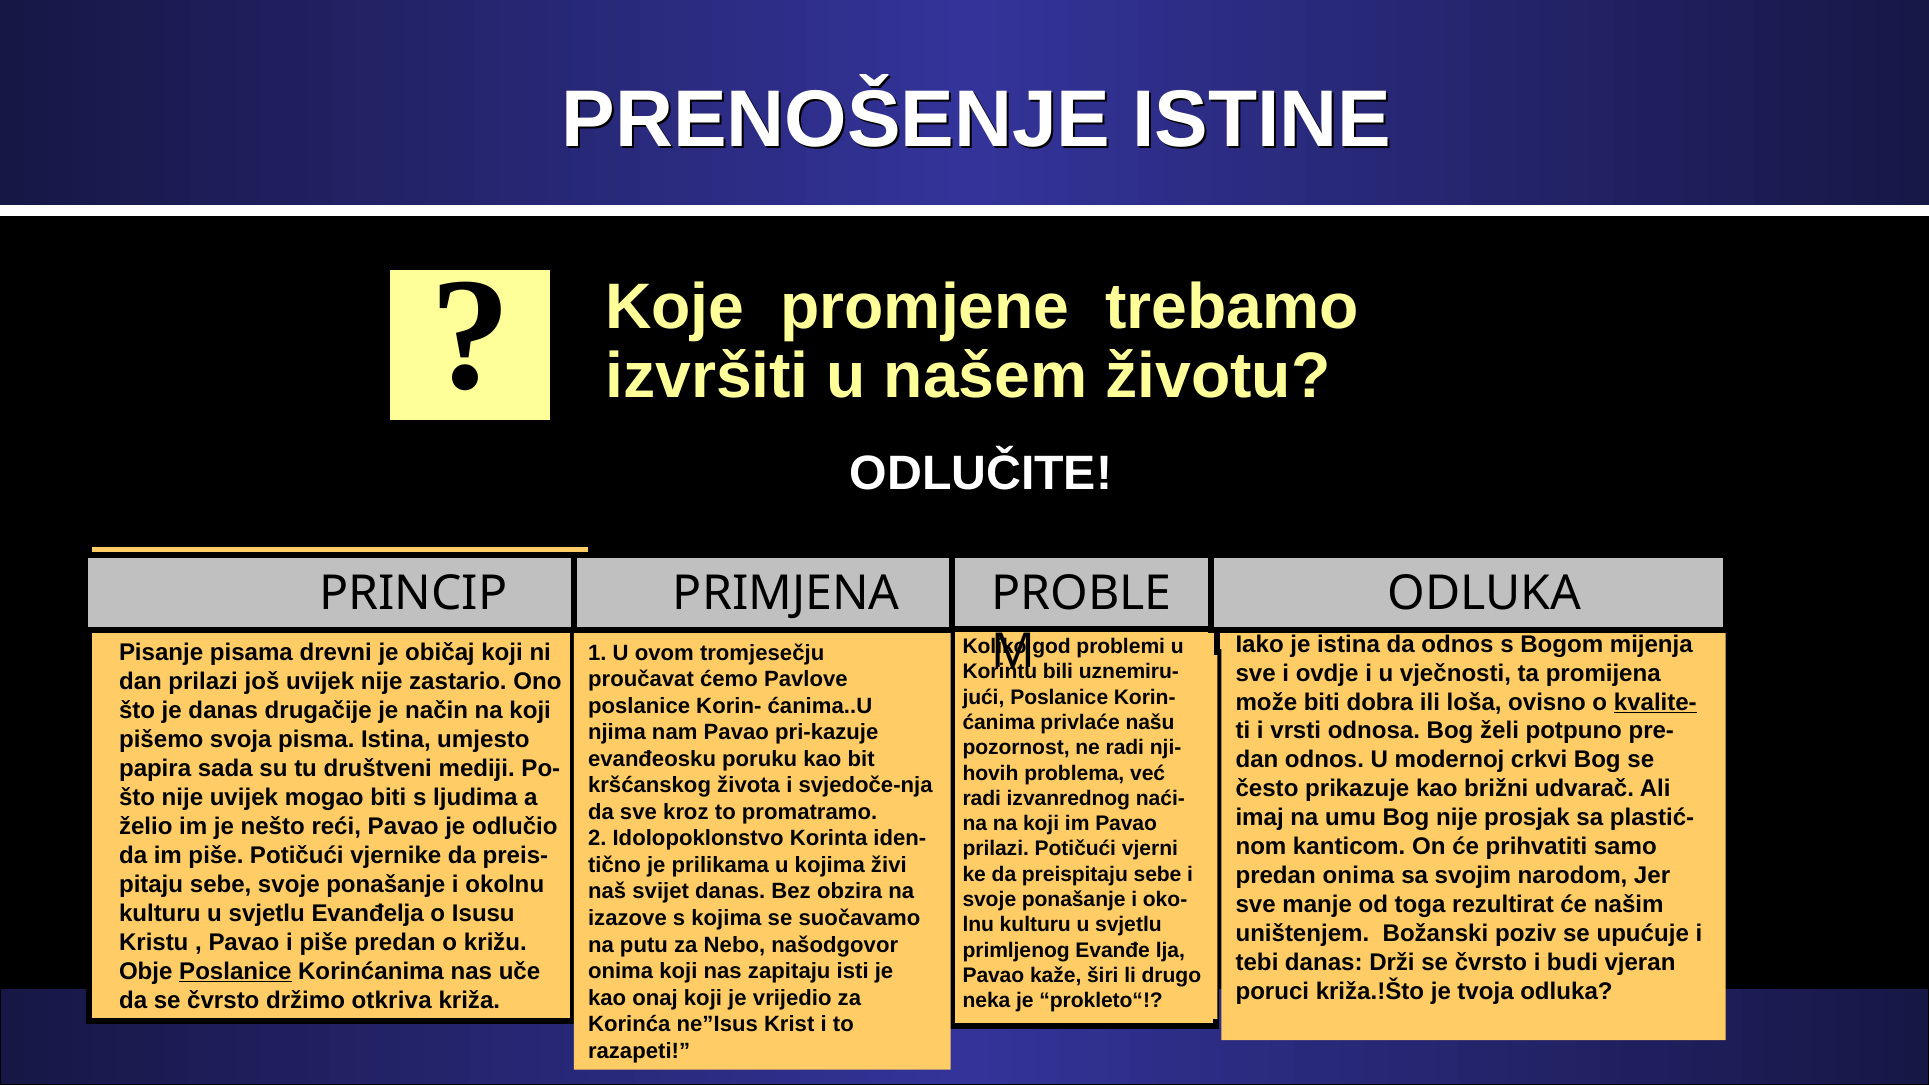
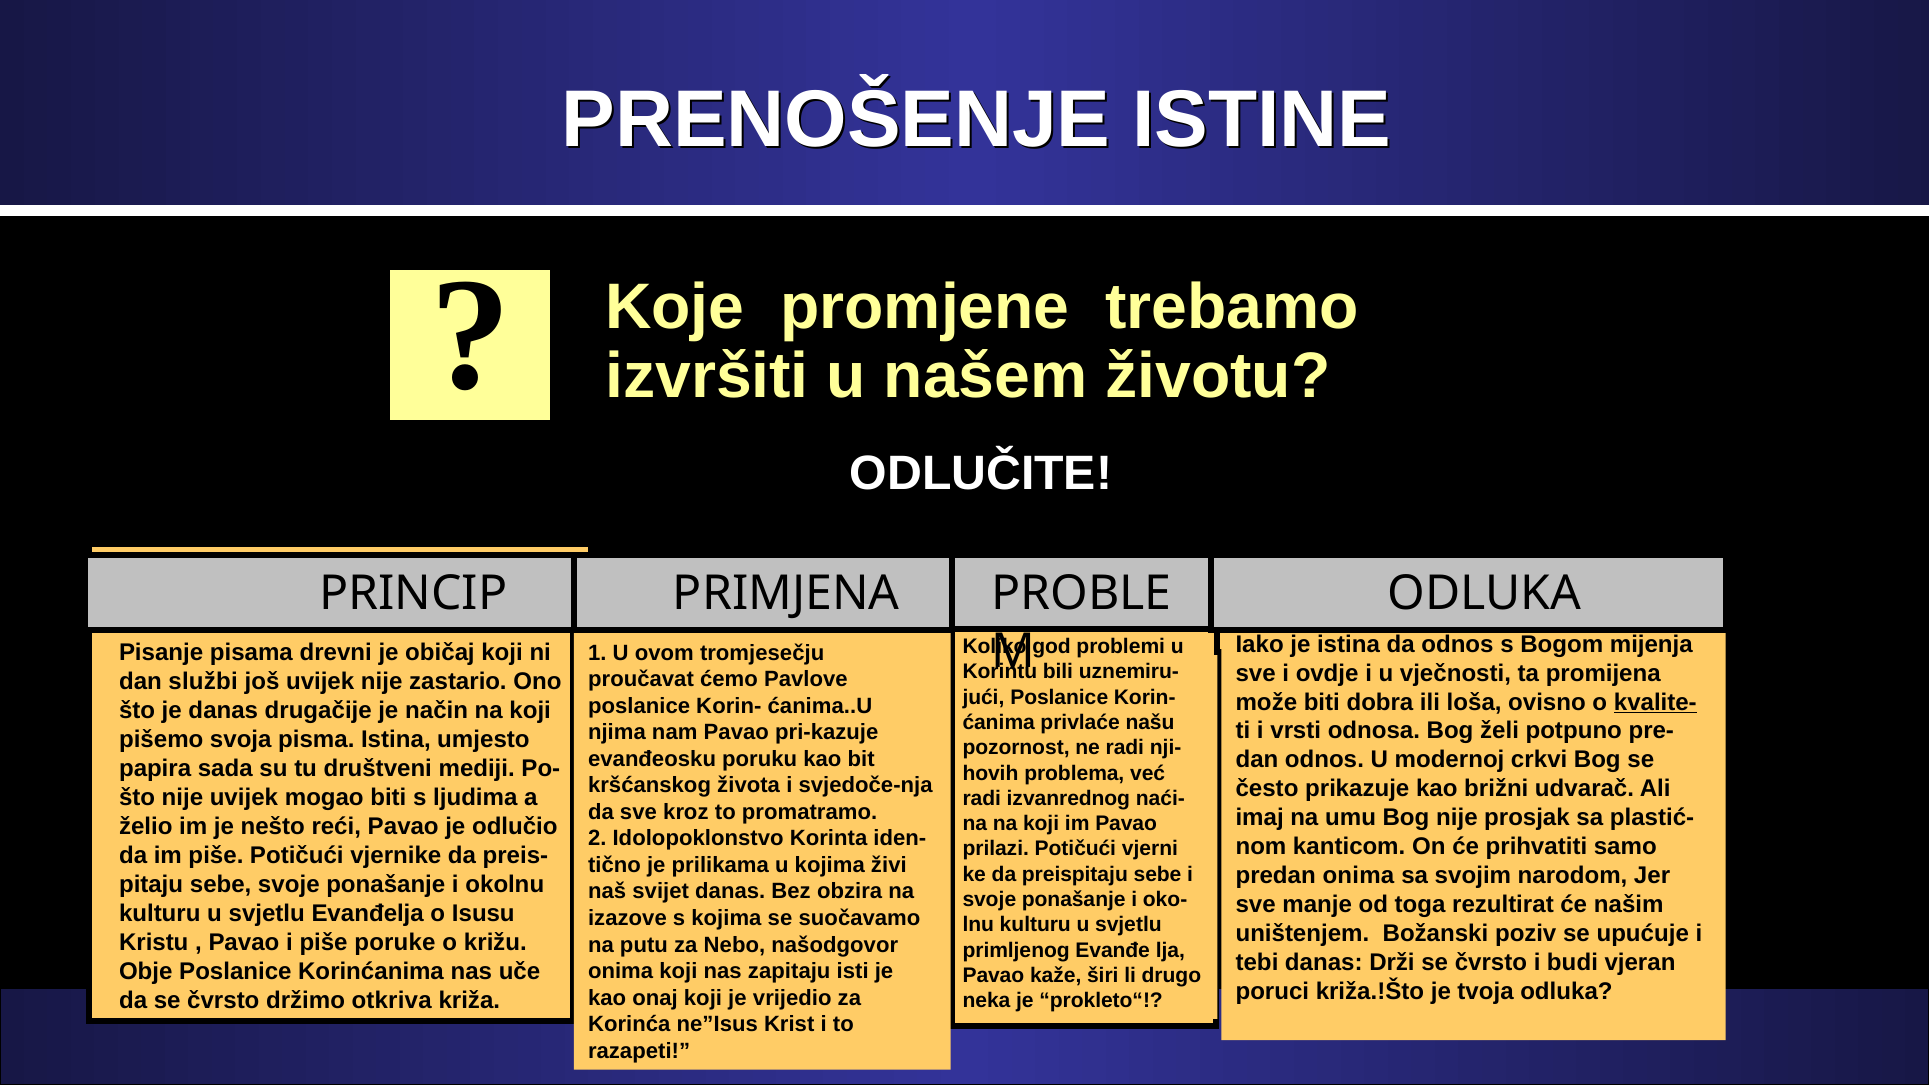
dan prilazi: prilazi -> službi
piše predan: predan -> poruke
Poslanice at (235, 971) underline: present -> none
